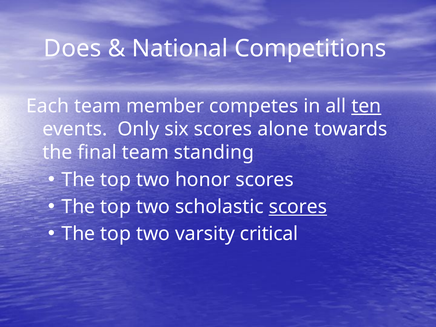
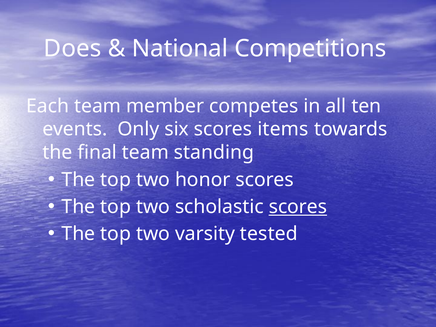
ten underline: present -> none
alone: alone -> items
critical: critical -> tested
